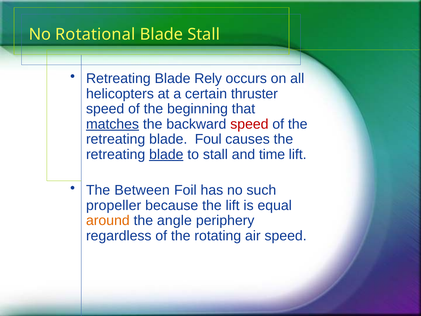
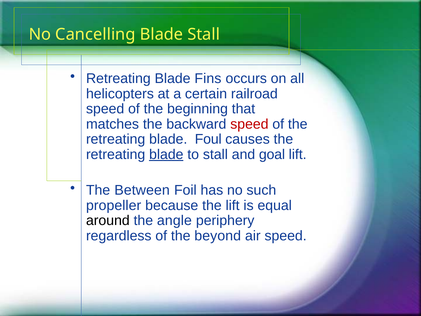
Rotational: Rotational -> Cancelling
Rely: Rely -> Fins
thruster: thruster -> railroad
matches underline: present -> none
time: time -> goal
around colour: orange -> black
rotating: rotating -> beyond
